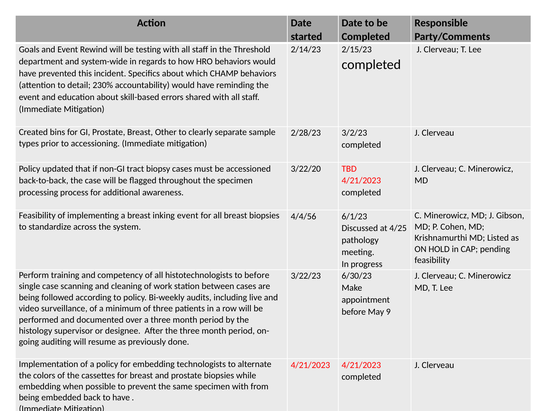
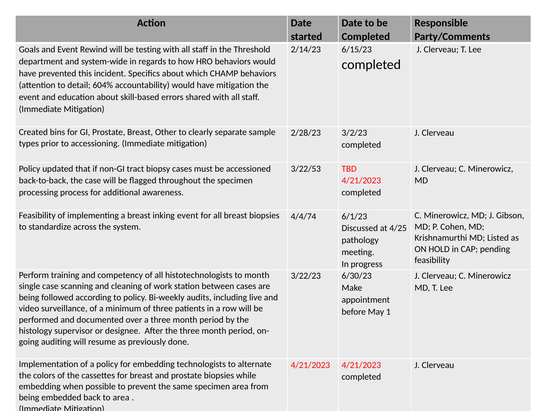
2/15/23: 2/15/23 -> 6/15/23
230%: 230% -> 604%
have reminding: reminding -> mitigation
3/22/20: 3/22/20 -> 3/22/53
4/4/56: 4/4/56 -> 4/4/74
to before: before -> month
9: 9 -> 1
specimen with: with -> area
to have: have -> area
